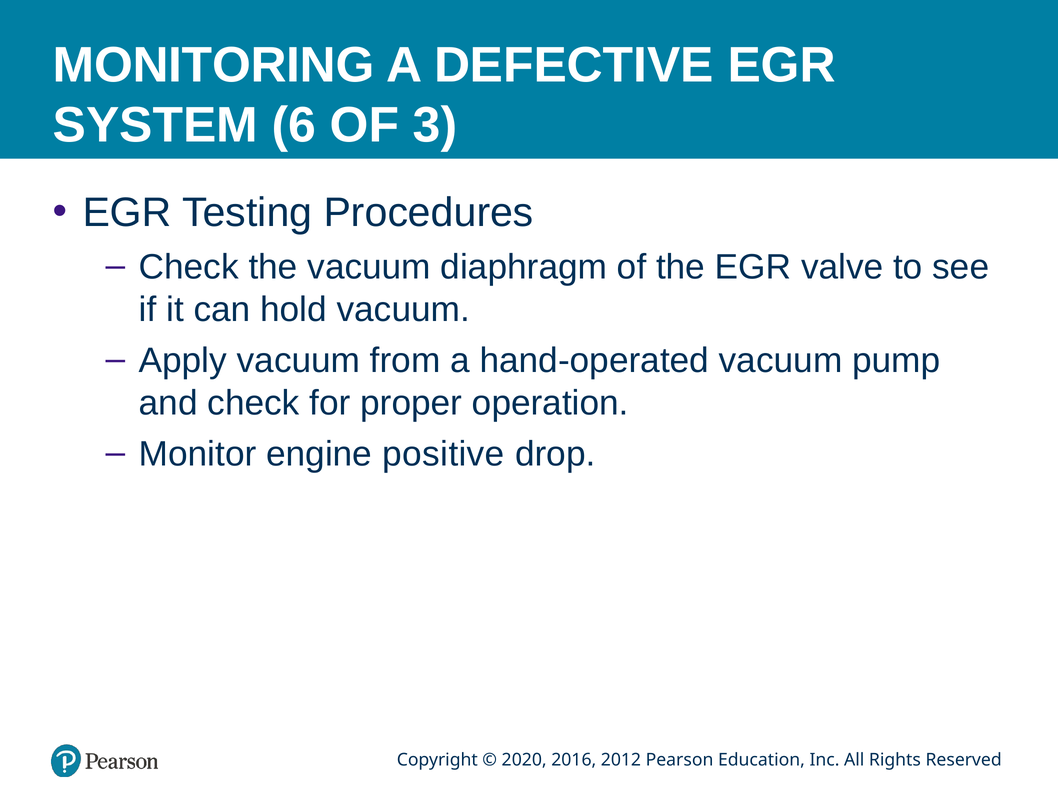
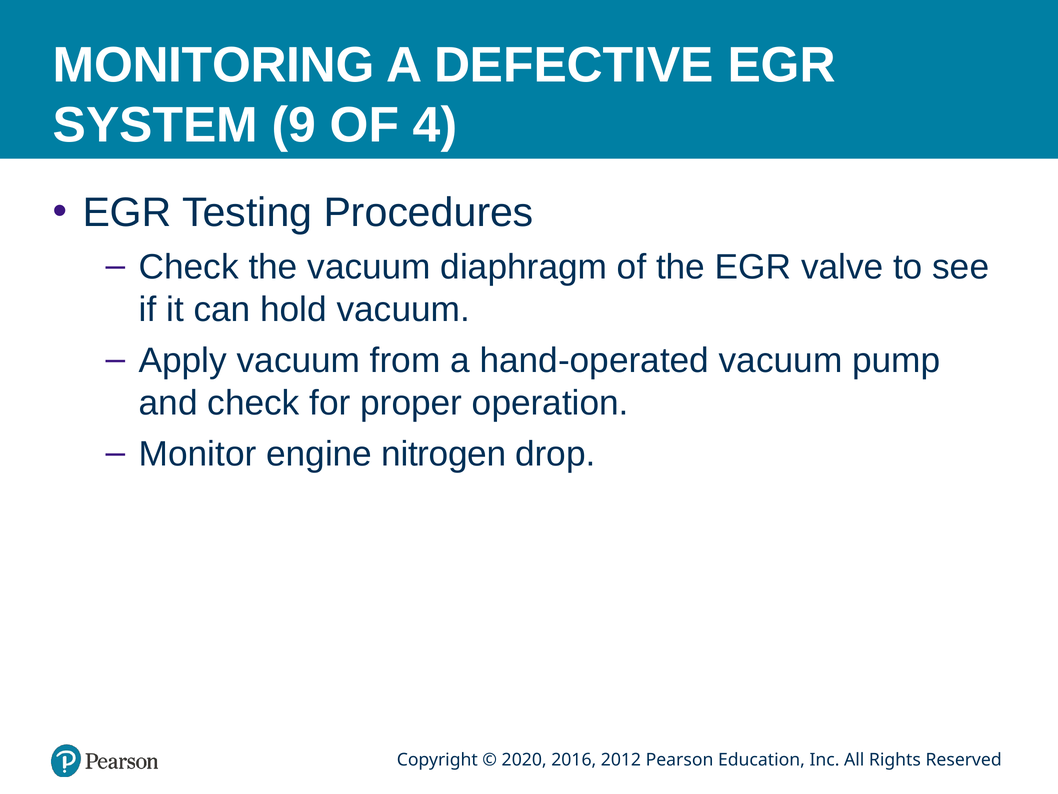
6: 6 -> 9
3: 3 -> 4
positive: positive -> nitrogen
